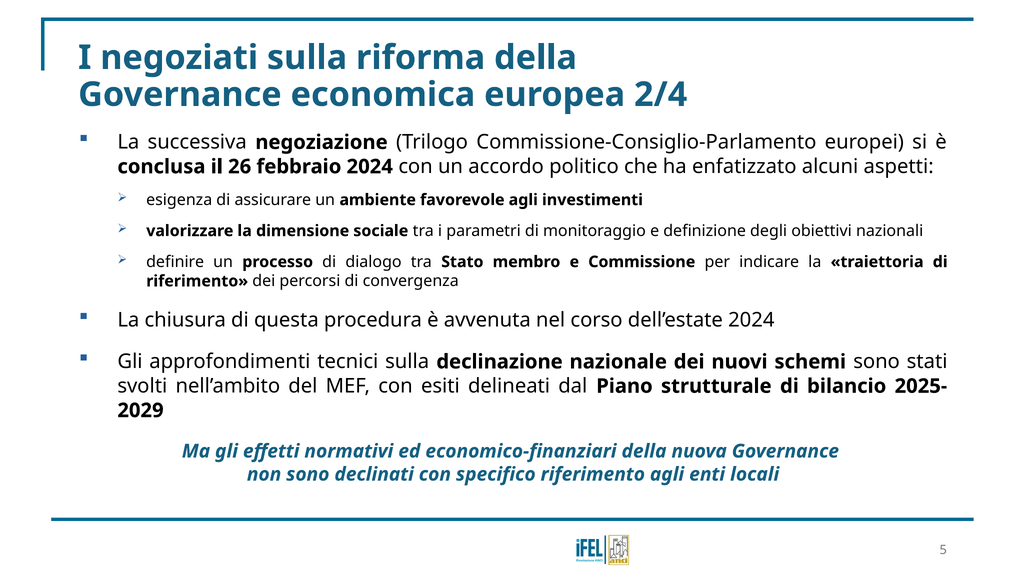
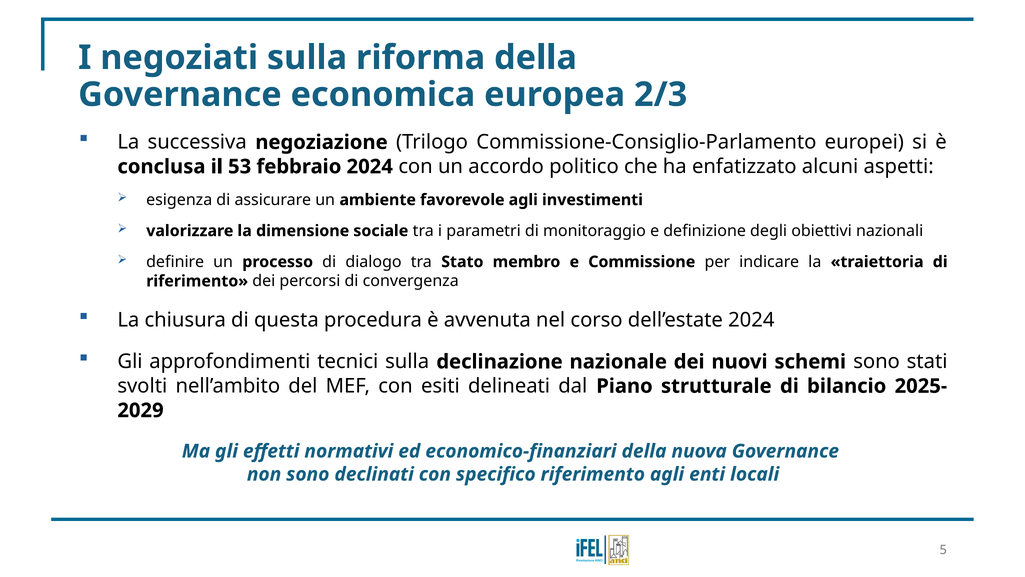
2/4: 2/4 -> 2/3
26: 26 -> 53
